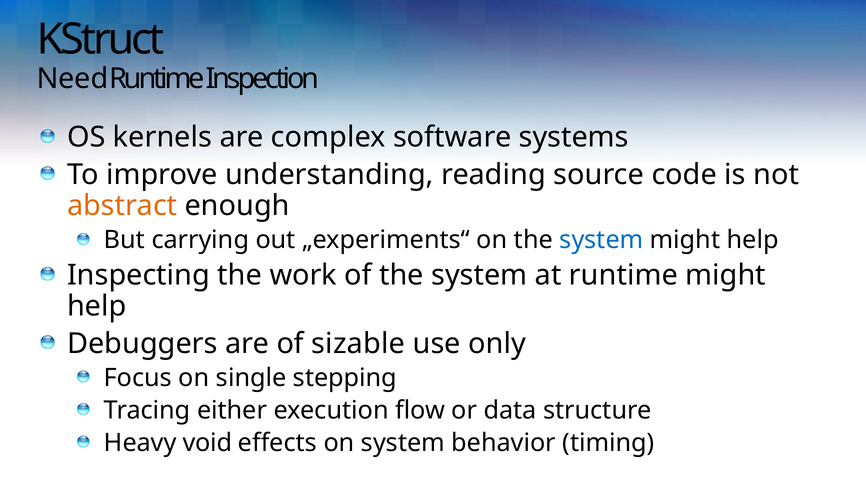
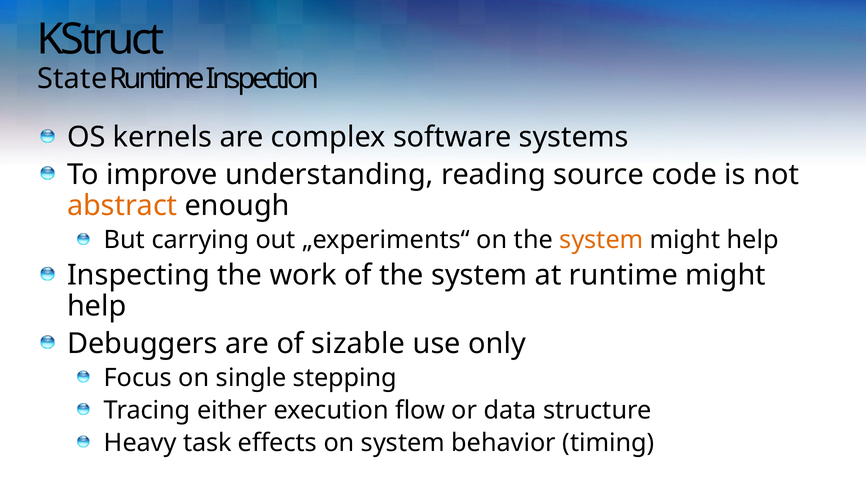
Need: Need -> State
system at (601, 240) colour: blue -> orange
void: void -> task
